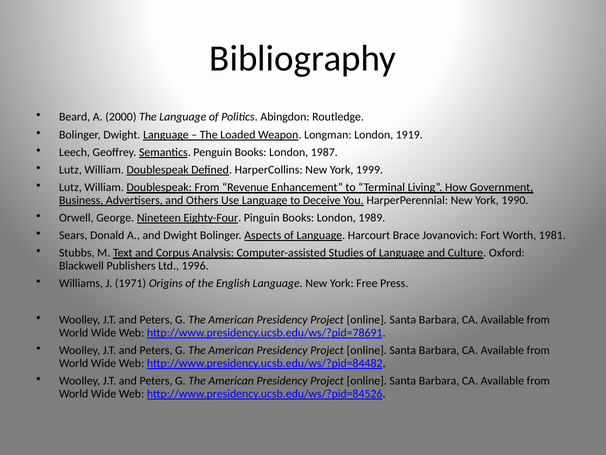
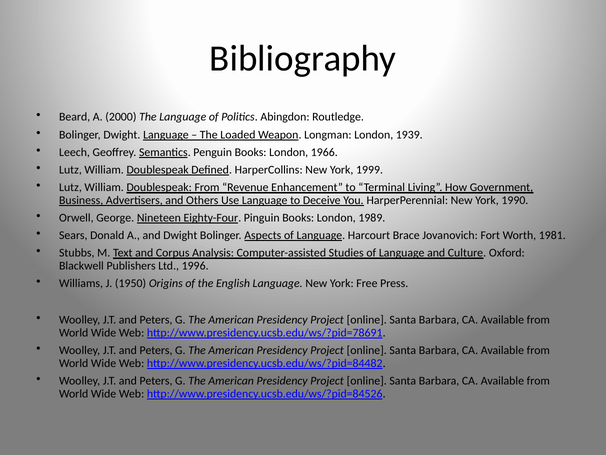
1919: 1919 -> 1939
1987: 1987 -> 1966
1971: 1971 -> 1950
